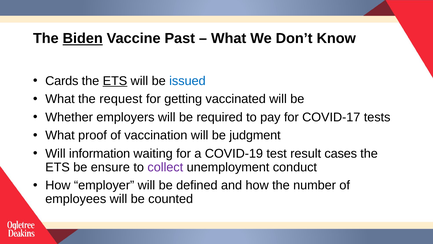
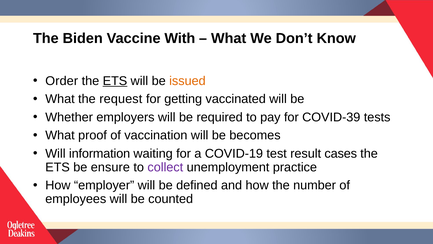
Biden underline: present -> none
Past: Past -> With
Cards: Cards -> Order
issued colour: blue -> orange
COVID-17: COVID-17 -> COVID-39
judgment: judgment -> becomes
conduct: conduct -> practice
